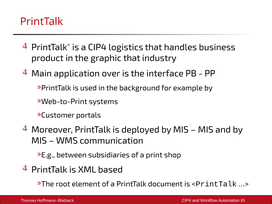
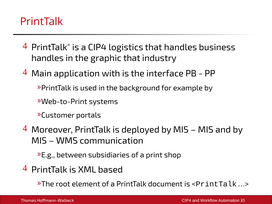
product at (47, 58): product -> handles
over: over -> with
